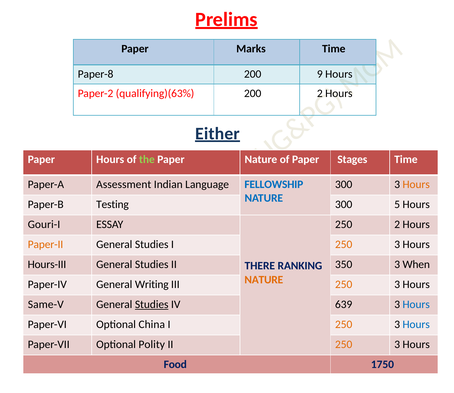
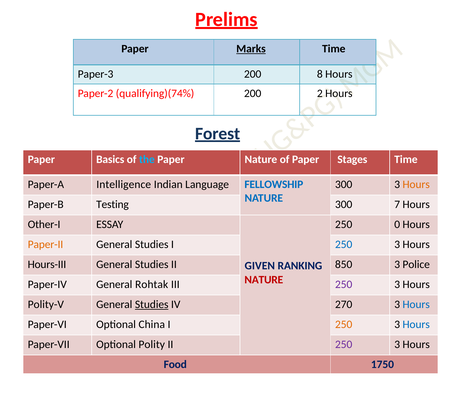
Marks underline: none -> present
Paper-8: Paper-8 -> Paper-3
9: 9 -> 8
qualifying)(63%: qualifying)(63% -> qualifying)(74%
Either: Either -> Forest
Paper Hours: Hours -> Basics
the colour: light green -> light blue
Assessment: Assessment -> Intelligence
5: 5 -> 7
Gouri-I: Gouri-I -> Other-I
250 2: 2 -> 0
250 at (344, 245) colour: orange -> blue
350: 350 -> 850
When: When -> Police
THERE: THERE -> GIVEN
NATURE at (264, 280) colour: orange -> red
Writing: Writing -> Rohtak
250 at (344, 285) colour: orange -> purple
Same-V: Same-V -> Polity-V
639: 639 -> 270
250 at (344, 345) colour: orange -> purple
